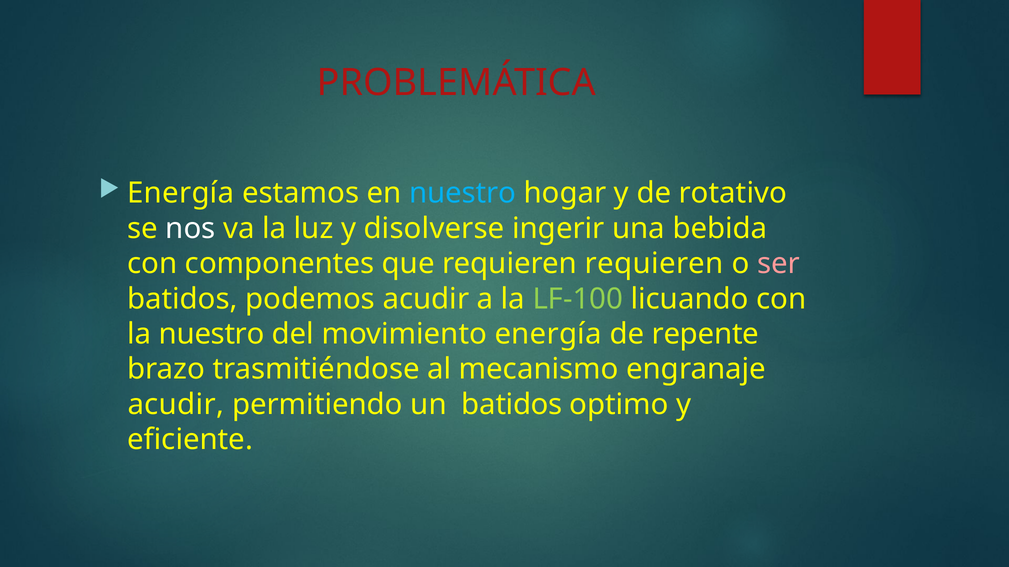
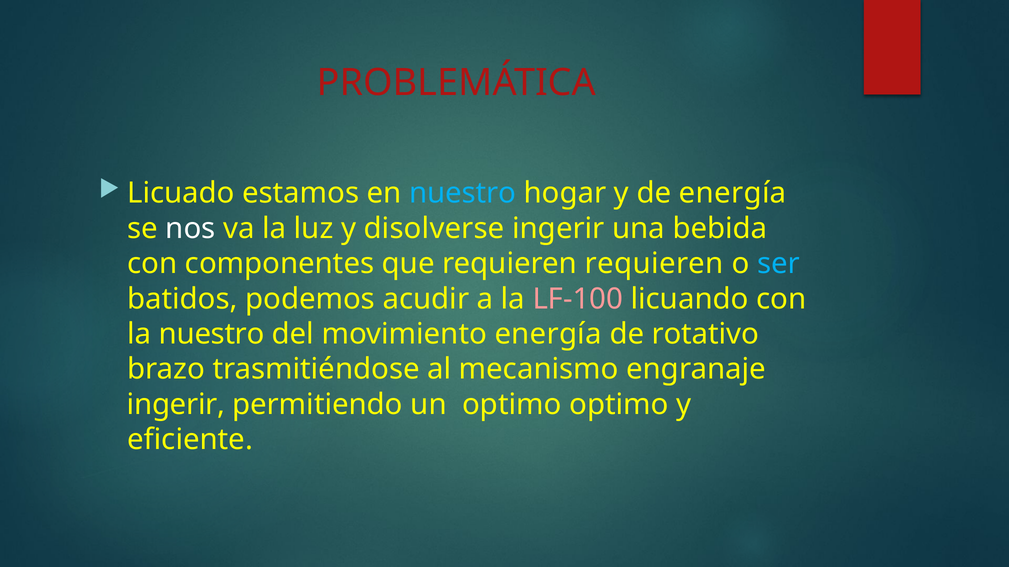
Energía at (181, 193): Energía -> Licuado
de rotativo: rotativo -> energía
ser colour: pink -> light blue
LF-100 colour: light green -> pink
repente: repente -> rotativo
acudir at (176, 405): acudir -> ingerir
un batidos: batidos -> optimo
